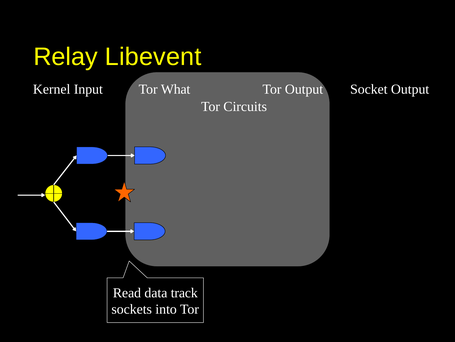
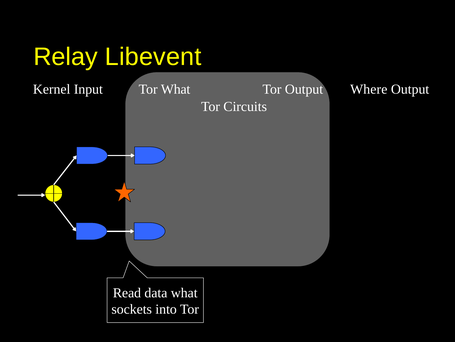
Socket: Socket -> Where
data track: track -> what
